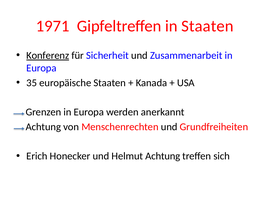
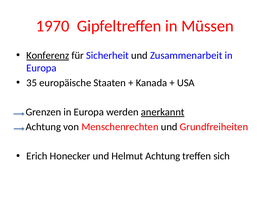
1971: 1971 -> 1970
in Staaten: Staaten -> Müssen
anerkannt underline: none -> present
